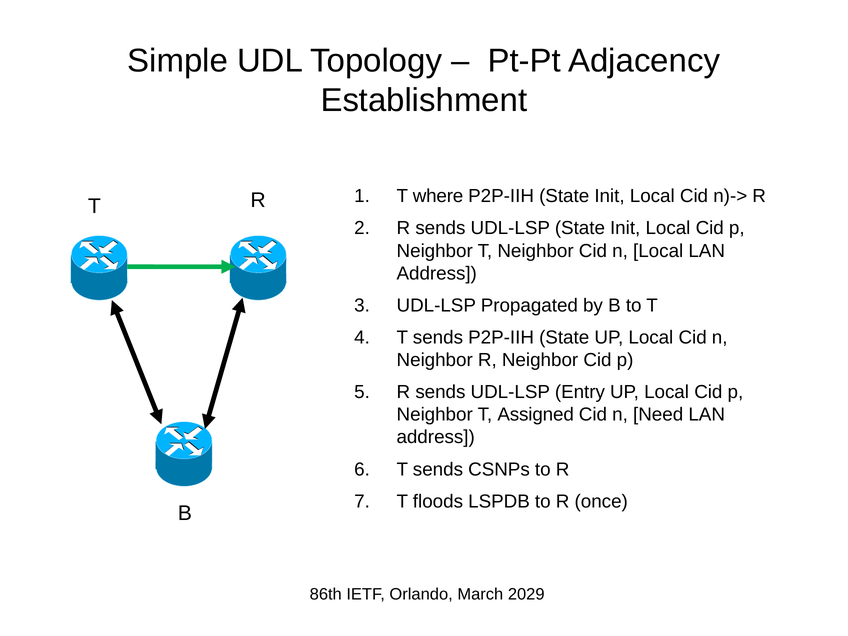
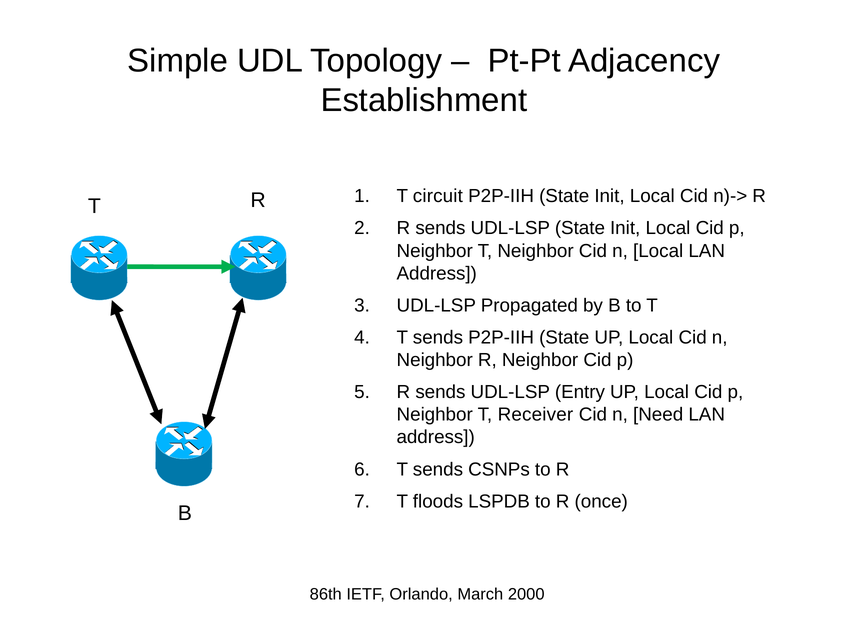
where: where -> circuit
Assigned: Assigned -> Receiver
2029: 2029 -> 2000
